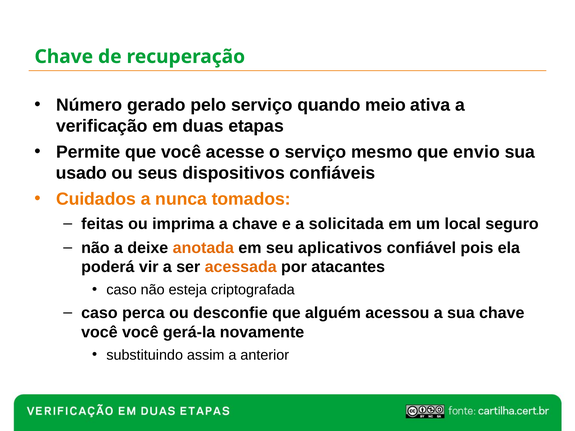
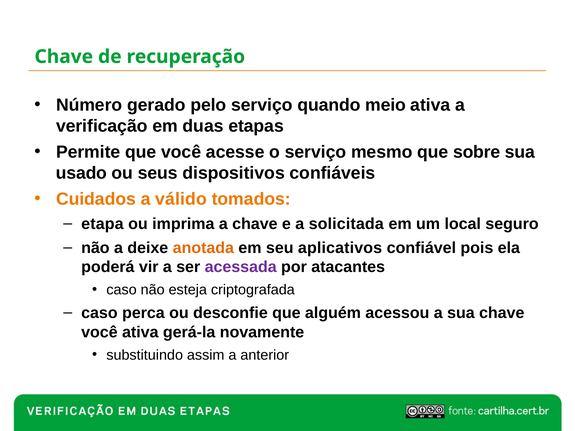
envio: envio -> sobre
nunca: nunca -> válido
feitas: feitas -> etapa
acessada colour: orange -> purple
você você: você -> ativa
